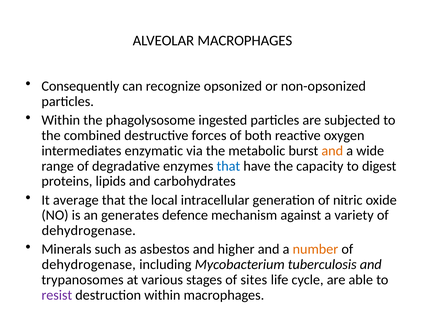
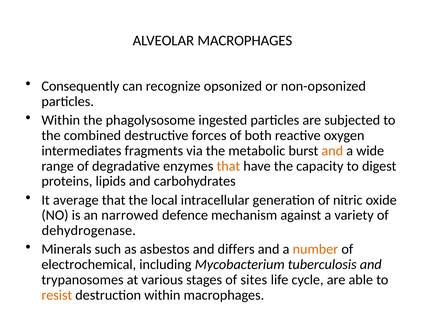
enzymatic: enzymatic -> fragments
that at (228, 166) colour: blue -> orange
generates: generates -> narrowed
higher: higher -> differs
dehydrogenase at (89, 264): dehydrogenase -> electrochemical
resist colour: purple -> orange
